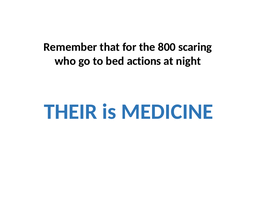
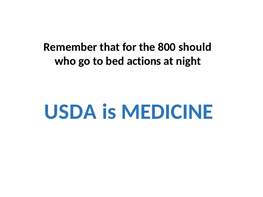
scaring: scaring -> should
THEIR: THEIR -> USDA
